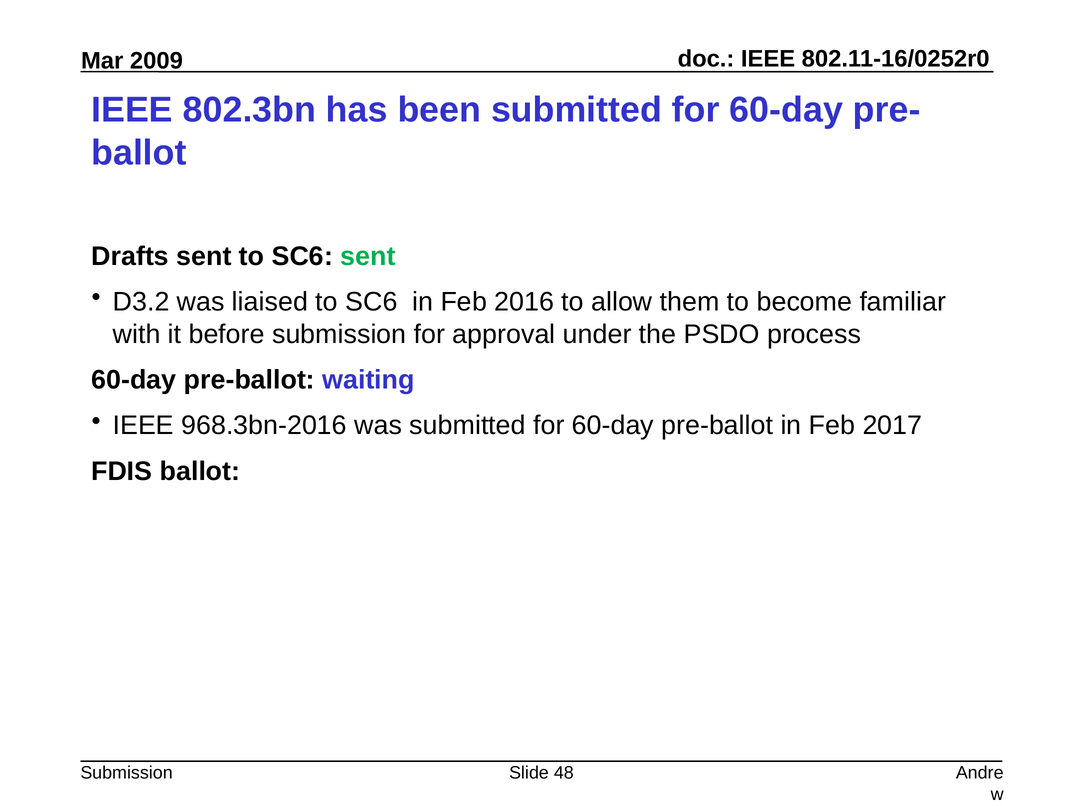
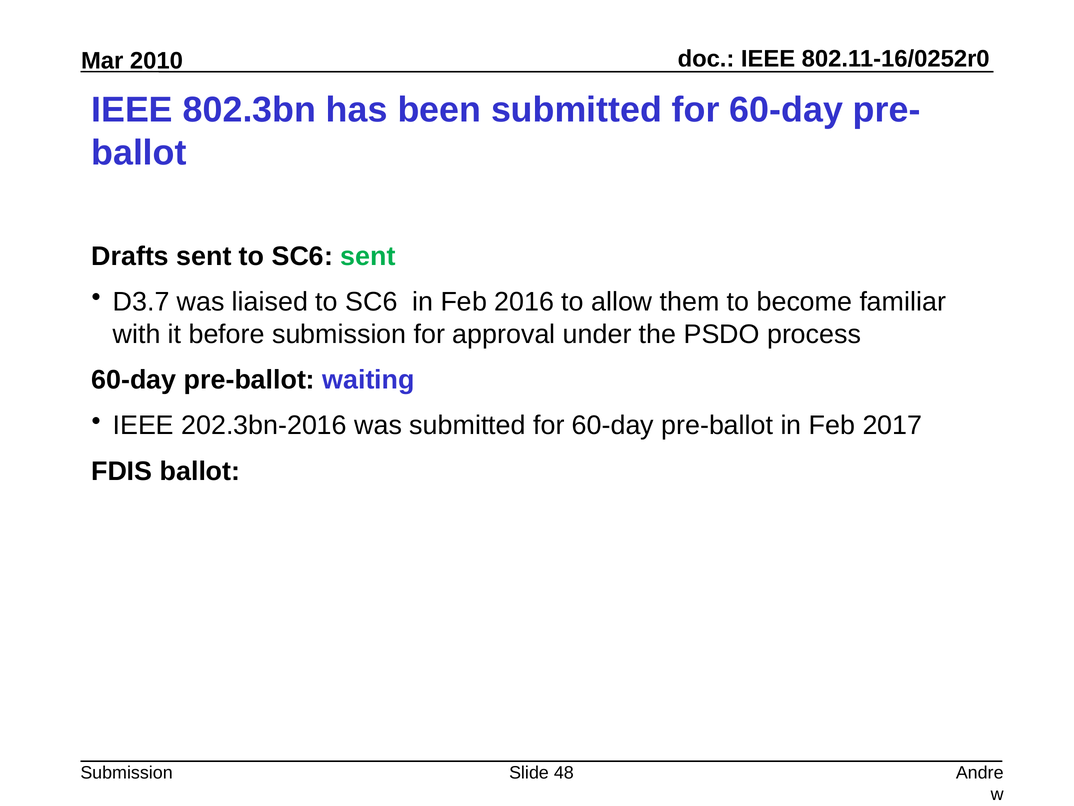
2009: 2009 -> 2010
D3.2: D3.2 -> D3.7
968.3bn-2016: 968.3bn-2016 -> 202.3bn-2016
